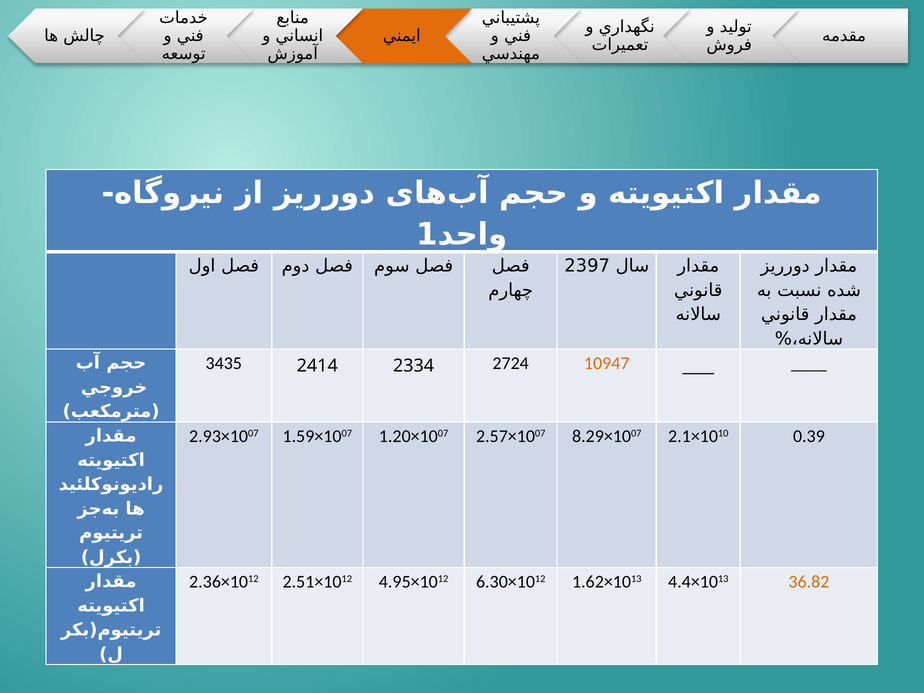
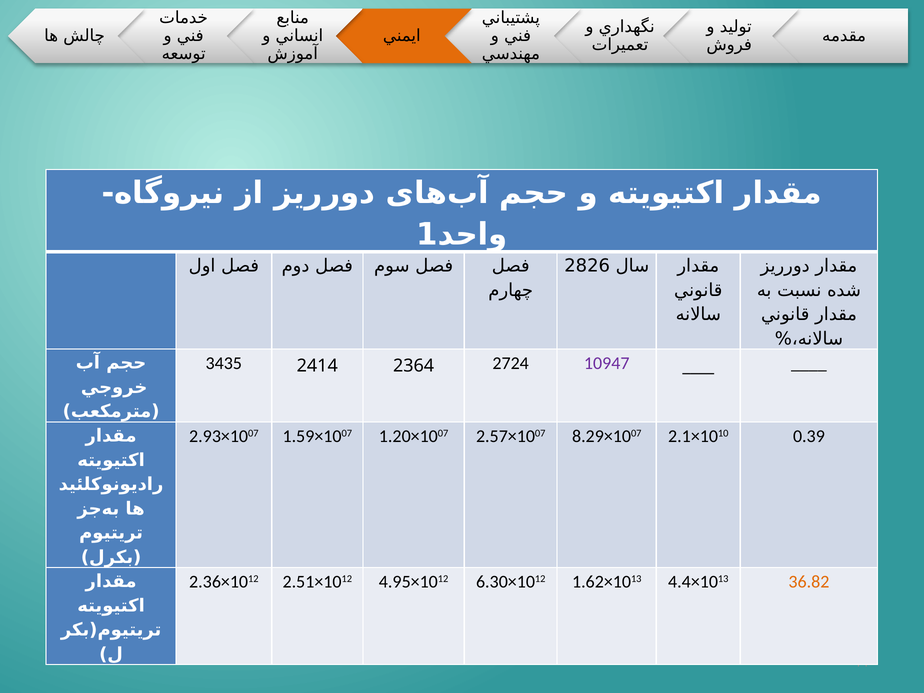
2397: 2397 -> 2826
2334: 2334 -> 2364
10947 colour: orange -> purple
